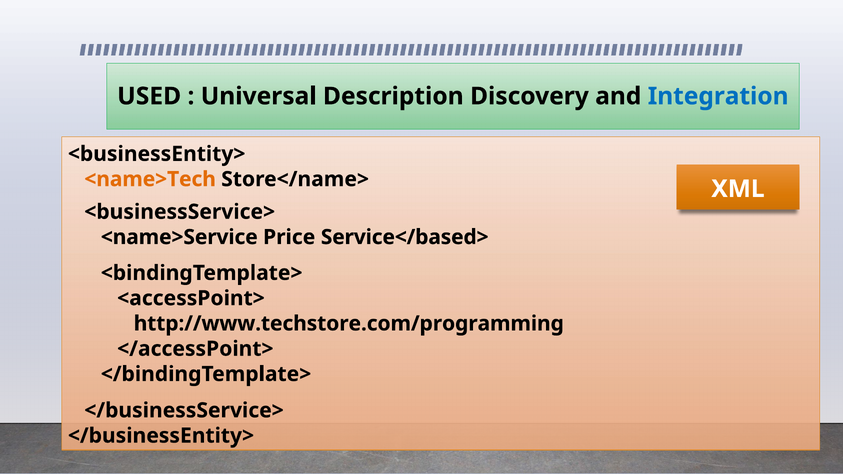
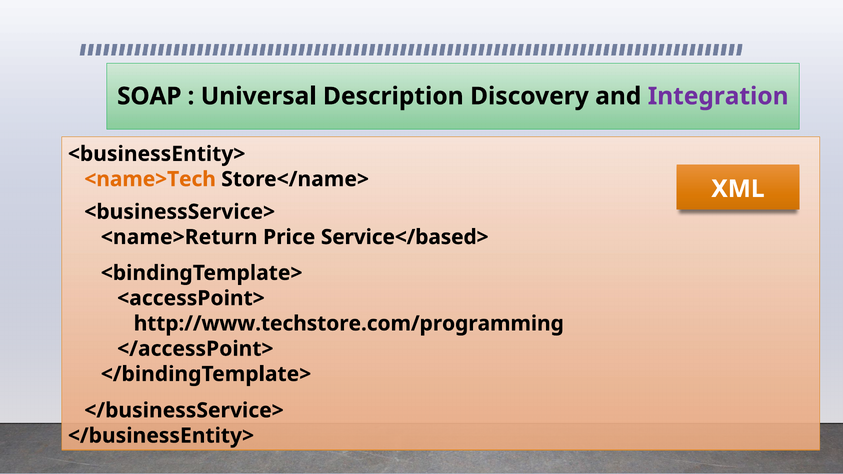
USED: USED -> SOAP
Integration colour: blue -> purple
<name>Service: <name>Service -> <name>Return
